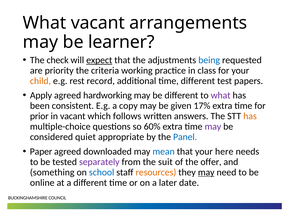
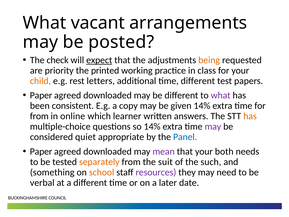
learner: learner -> posted
being colour: blue -> orange
criteria: criteria -> printed
record: record -> letters
Apply at (41, 95): Apply -> Paper
hardworking at (108, 95): hardworking -> downloaded
given 17%: 17% -> 14%
prior at (39, 116): prior -> from
in vacant: vacant -> online
follows: follows -> learner
so 60%: 60% -> 14%
mean colour: blue -> purple
here: here -> both
separately colour: purple -> orange
offer: offer -> such
school colour: blue -> orange
resources colour: orange -> purple
may at (206, 172) underline: present -> none
online: online -> verbal
